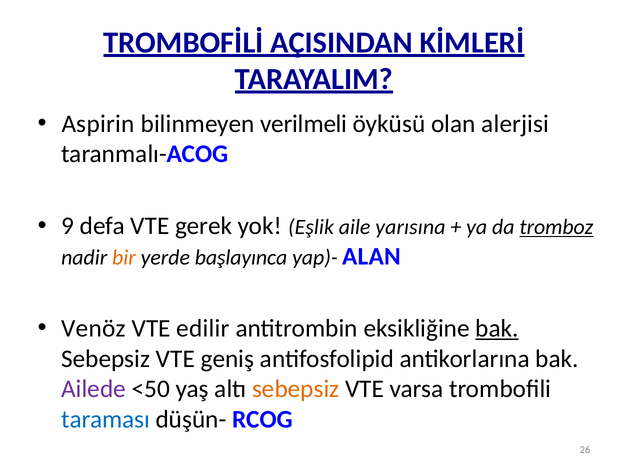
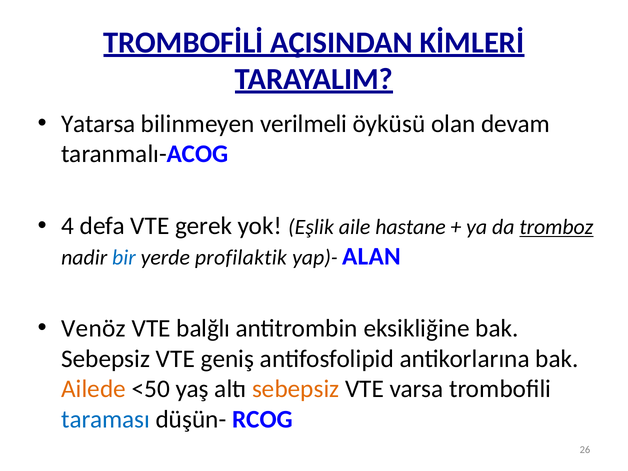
Aspirin: Aspirin -> Yatarsa
alerjisi: alerjisi -> devam
9: 9 -> 4
yarısına: yarısına -> hastane
bir colour: orange -> blue
başlayınca: başlayınca -> profilaktik
edilir: edilir -> balğlı
bak at (497, 328) underline: present -> none
Ailede colour: purple -> orange
